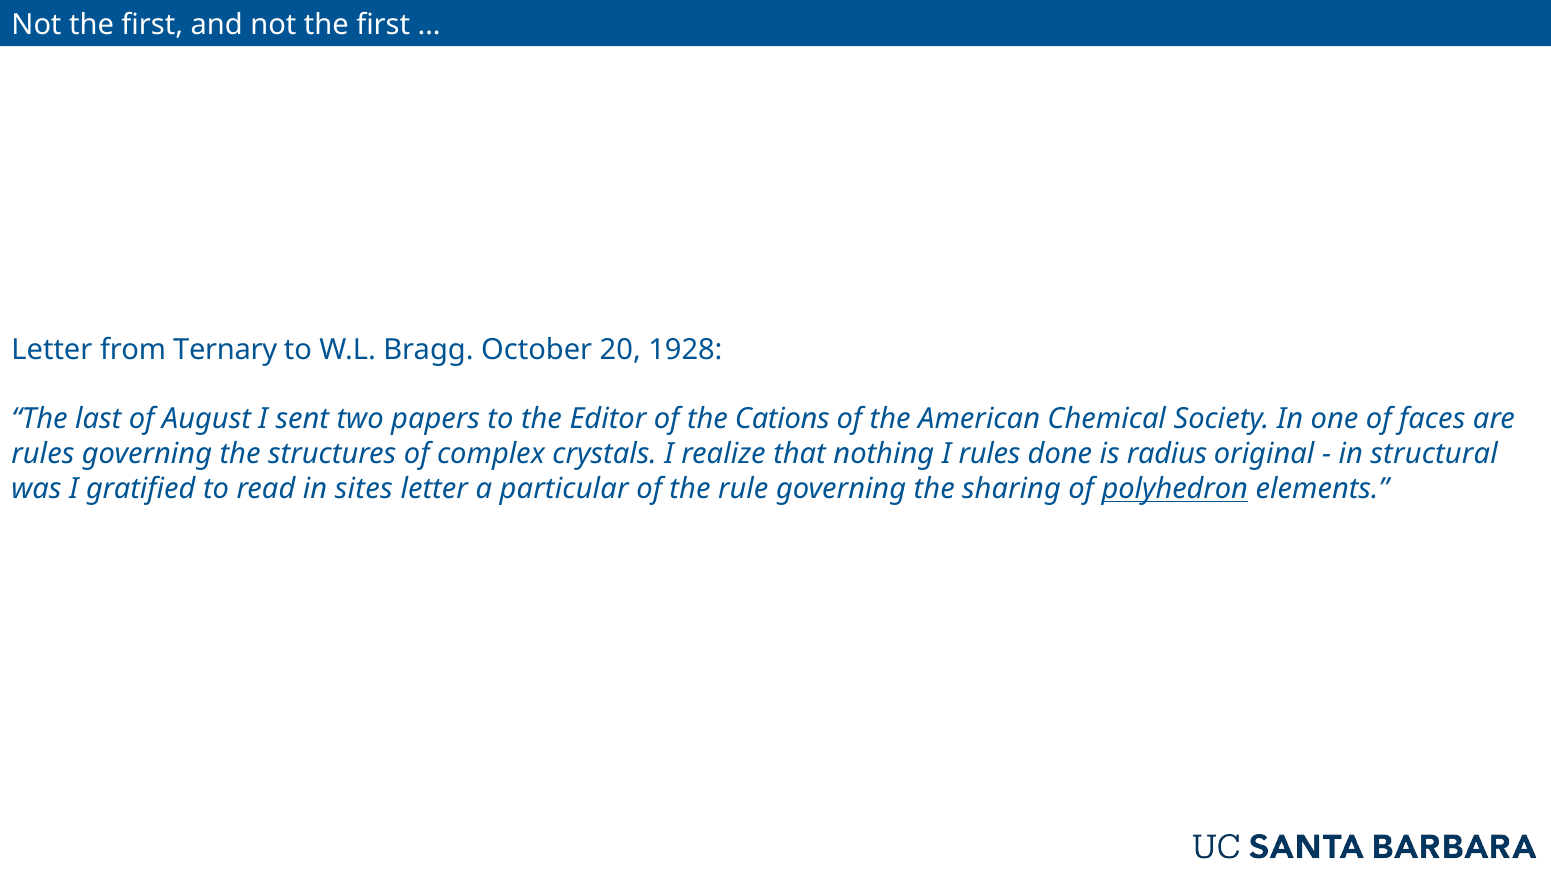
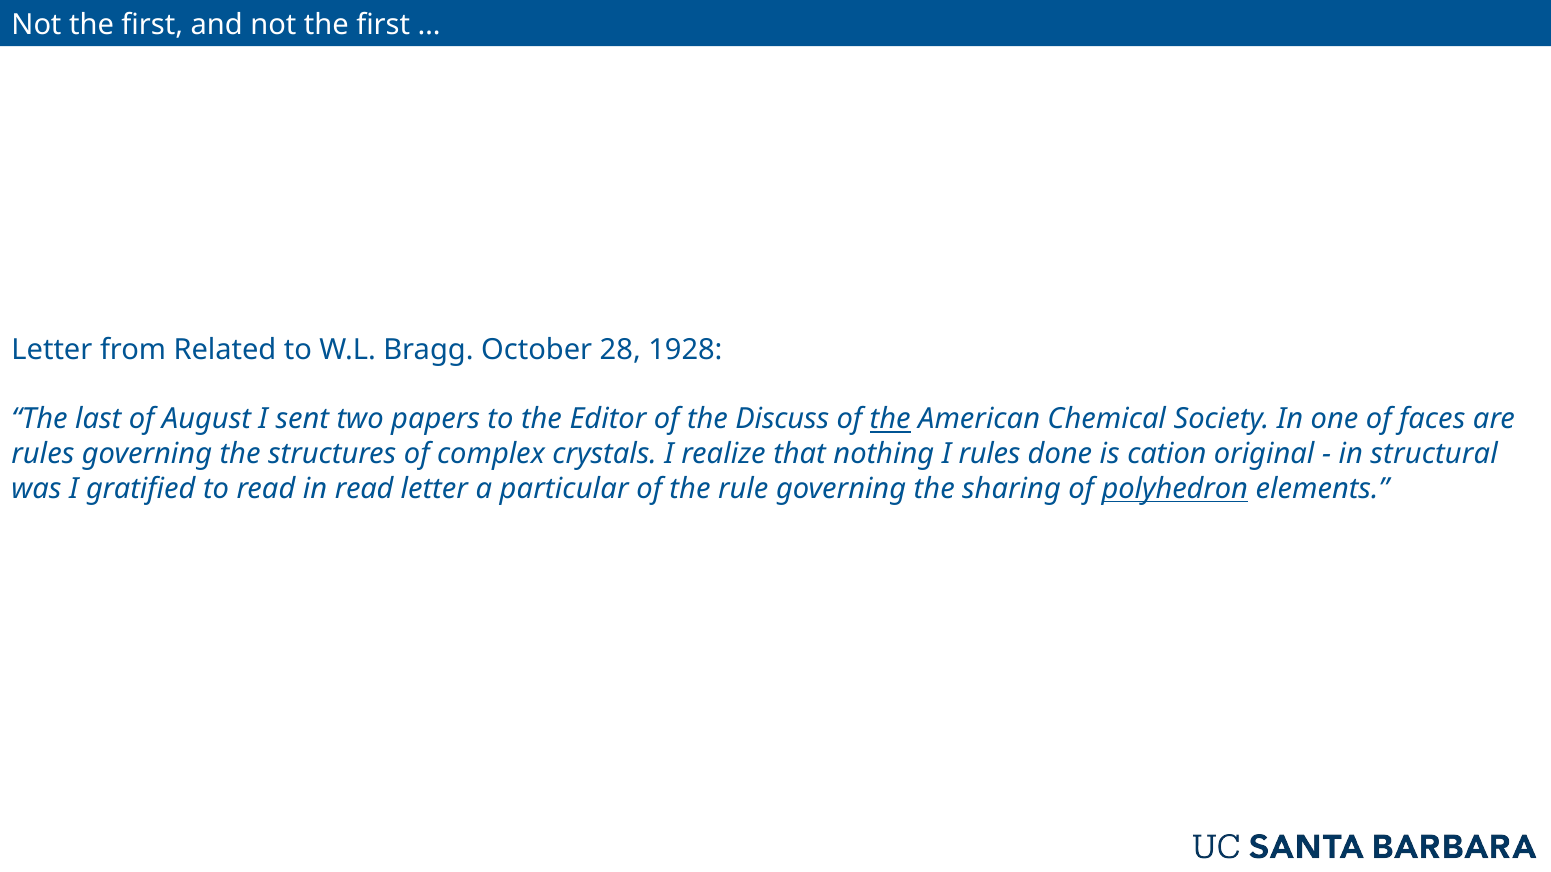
Ternary: Ternary -> Related
20: 20 -> 28
Cations: Cations -> Discuss
the at (890, 420) underline: none -> present
radius: radius -> cation
in sites: sites -> read
